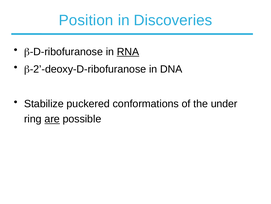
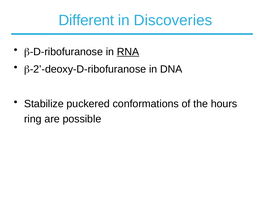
Position: Position -> Different
under: under -> hours
are underline: present -> none
